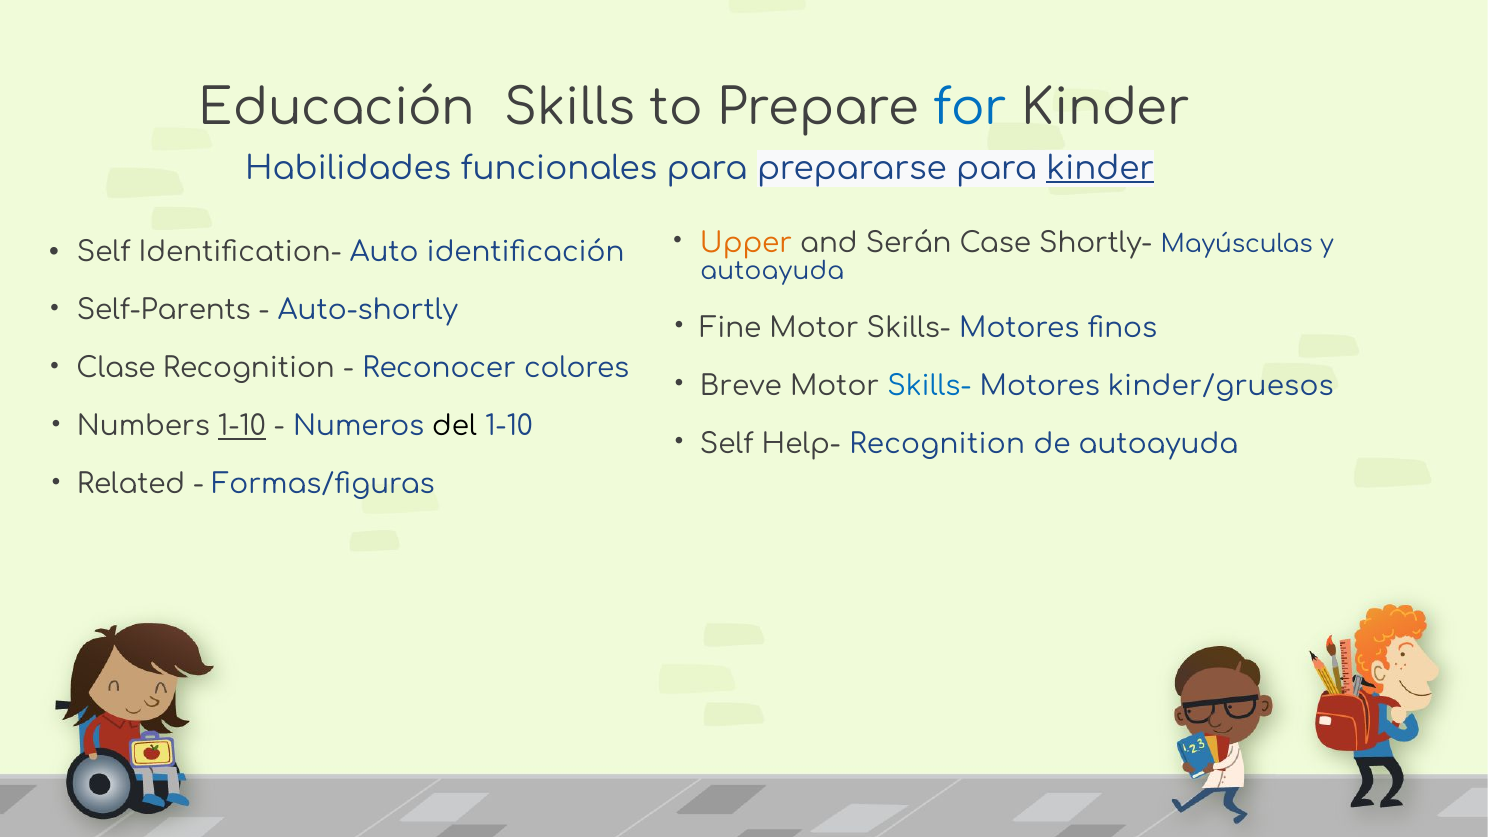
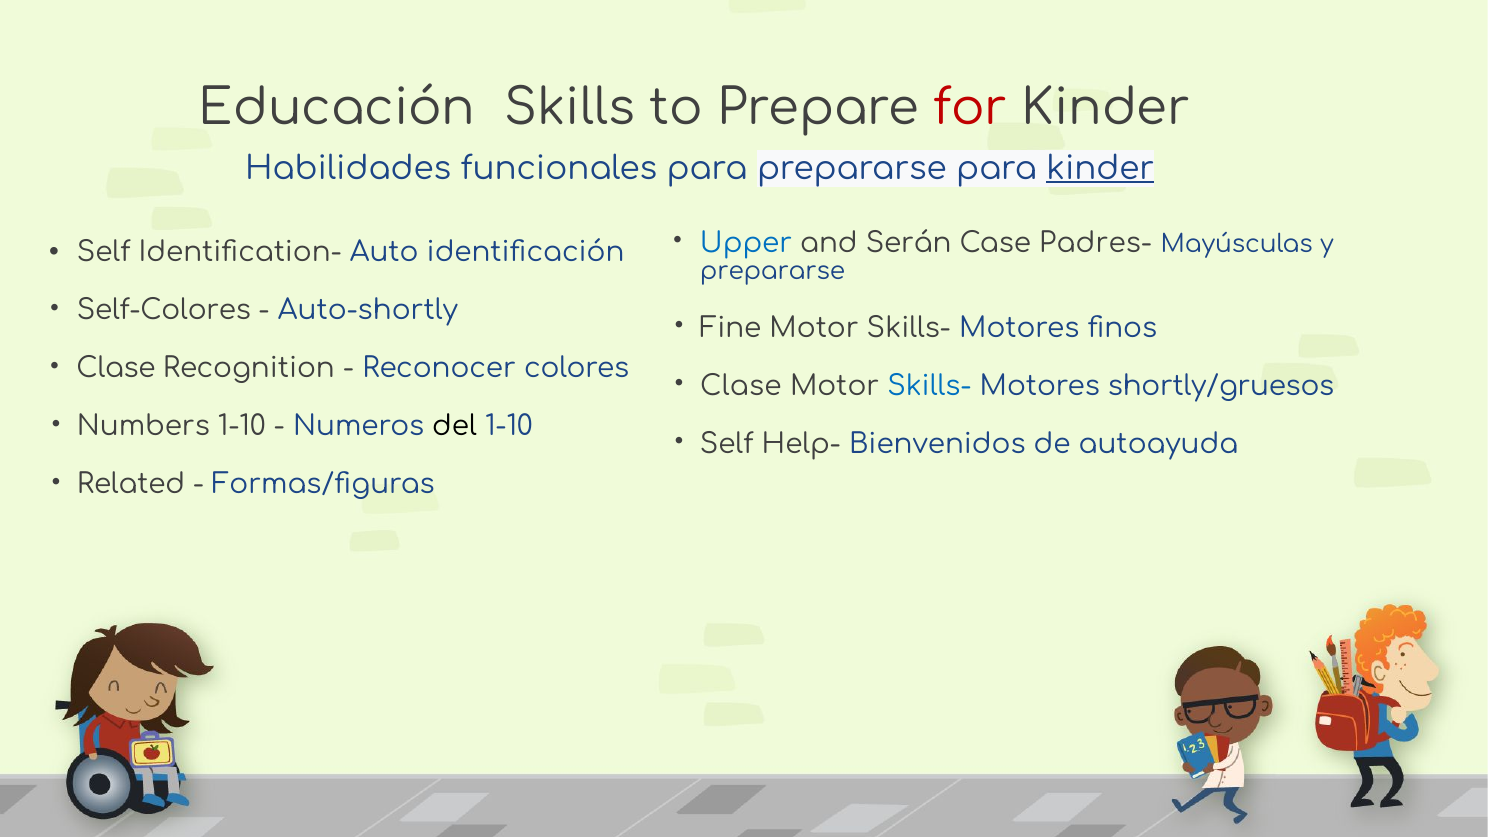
for colour: blue -> red
Upper colour: orange -> blue
Shortly-: Shortly- -> Padres-
autoayuda at (772, 272): autoayuda -> prepararse
Self-Parents: Self-Parents -> Self-Colores
Breve at (741, 386): Breve -> Clase
kinder/gruesos: kinder/gruesos -> shortly/gruesos
1-10 at (242, 427) underline: present -> none
Help- Recognition: Recognition -> Bienvenidos
